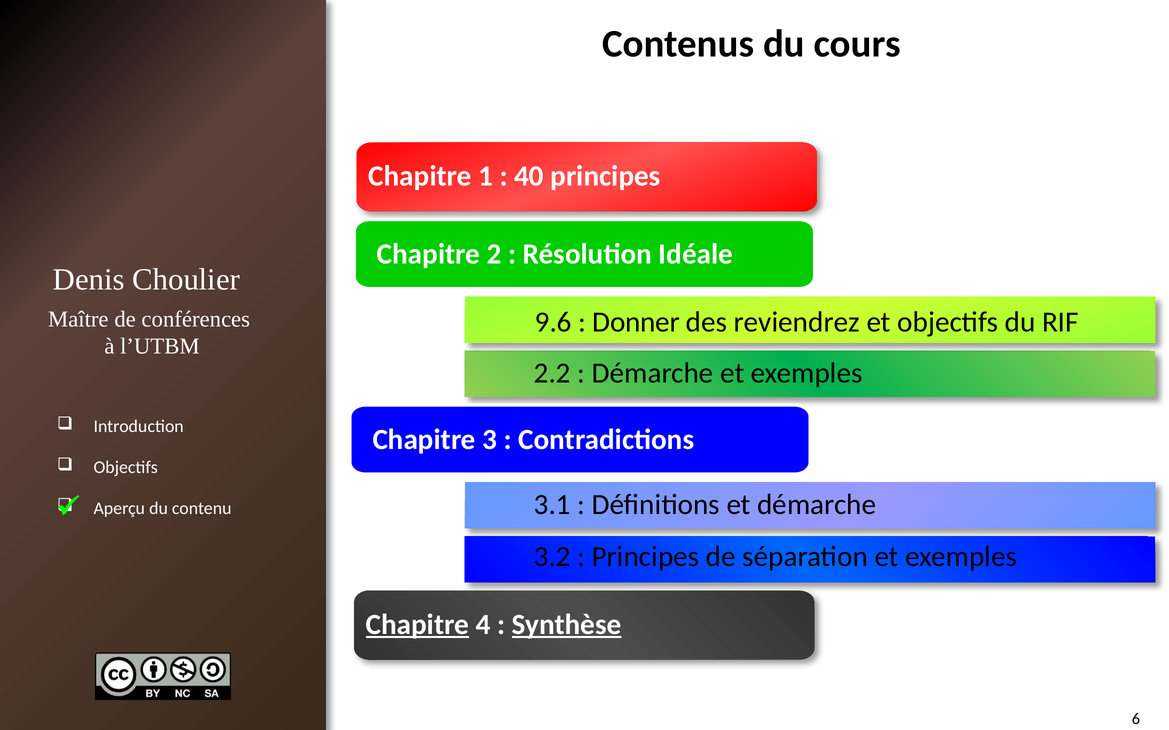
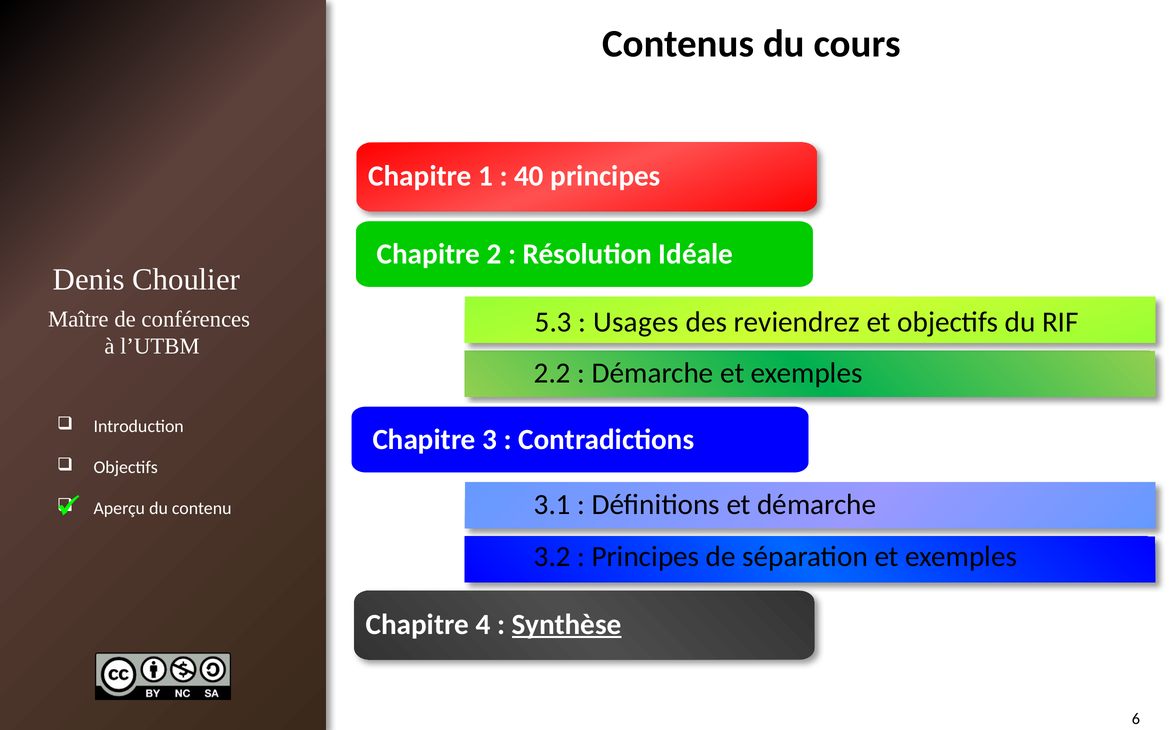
9.6: 9.6 -> 5.3
Donner: Donner -> Usages
Chapitre at (418, 625) underline: present -> none
